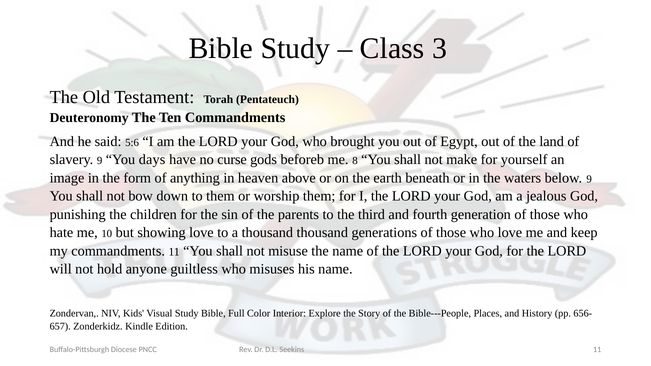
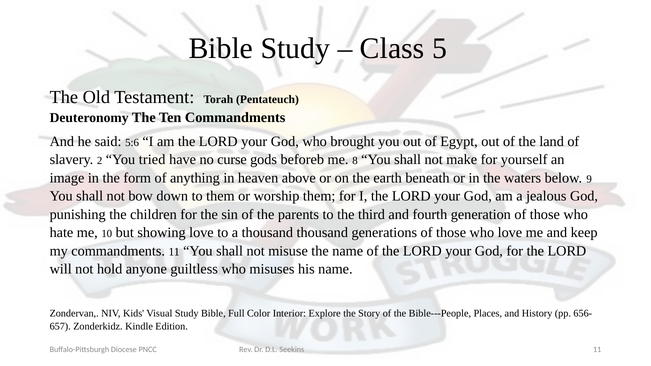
3: 3 -> 5
slavery 9: 9 -> 2
days: days -> tried
